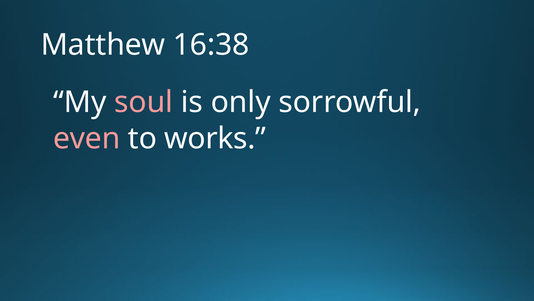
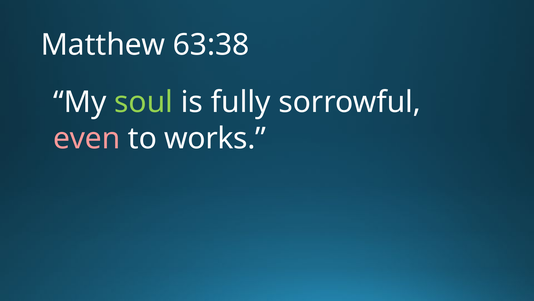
16:38: 16:38 -> 63:38
soul colour: pink -> light green
only: only -> fully
